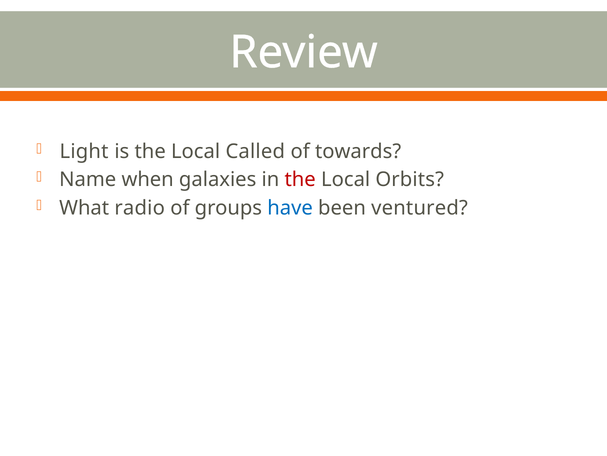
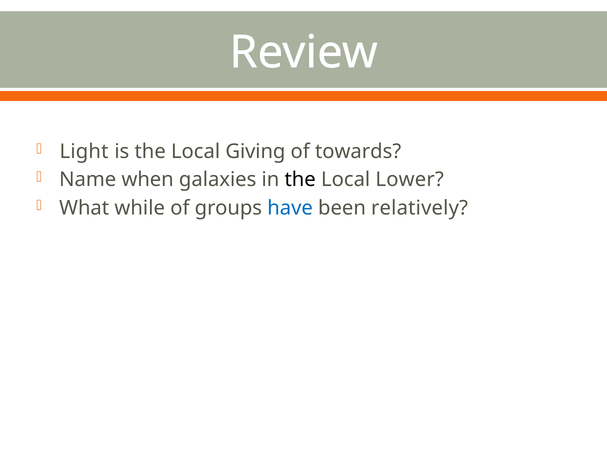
Called: Called -> Giving
the at (300, 179) colour: red -> black
Orbits: Orbits -> Lower
radio: radio -> while
ventured: ventured -> relatively
